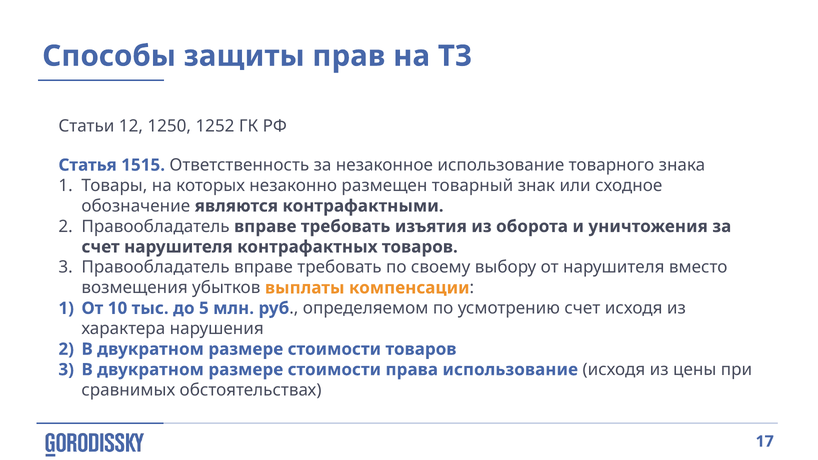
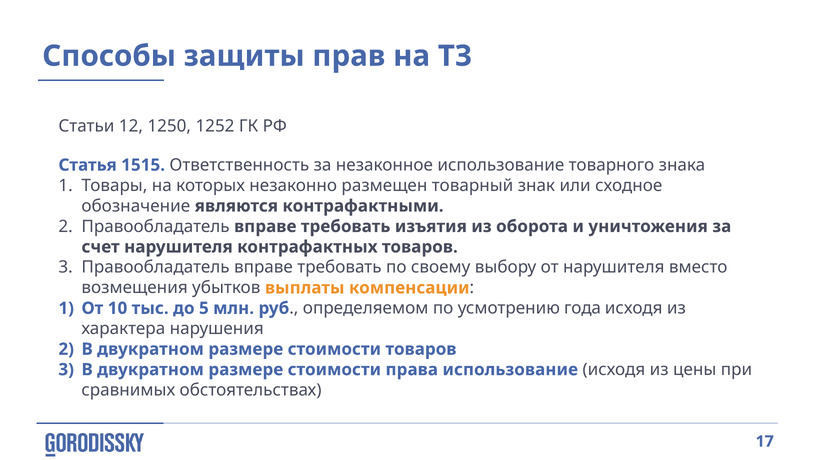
усмотрению счет: счет -> года
